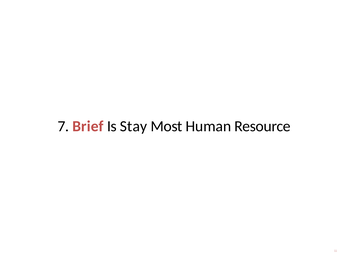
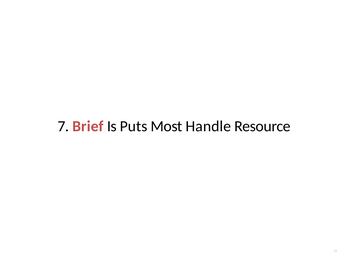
Stay: Stay -> Puts
Human: Human -> Handle
